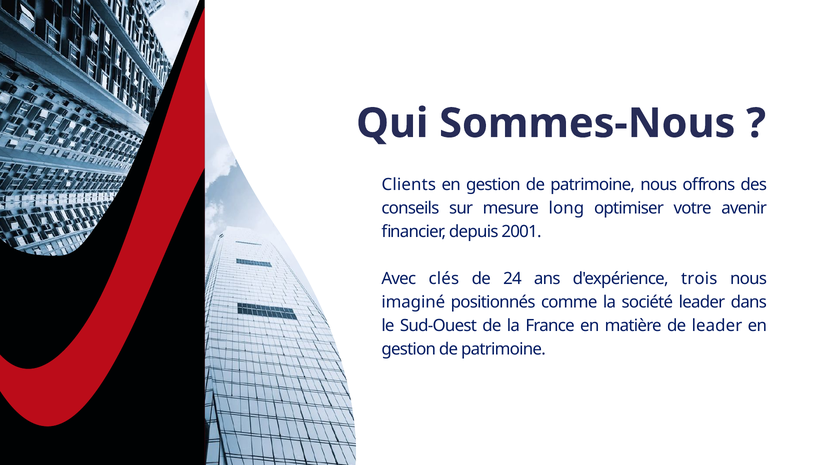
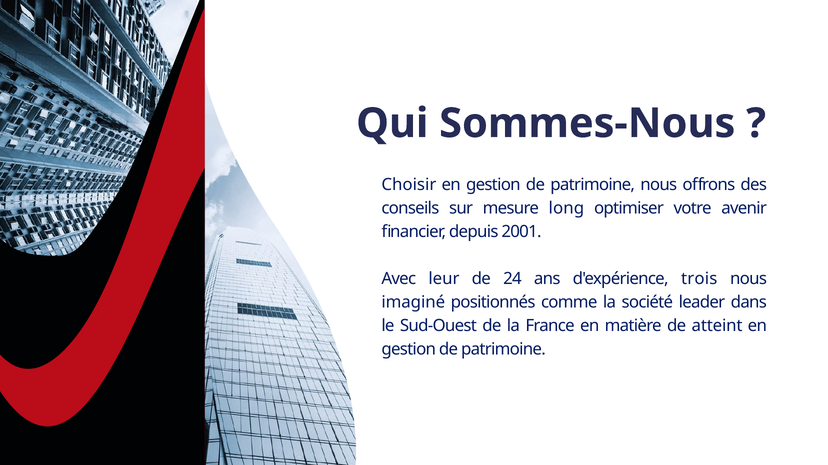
Clients: Clients -> Choisir
clés: clés -> leur
de leader: leader -> atteint
